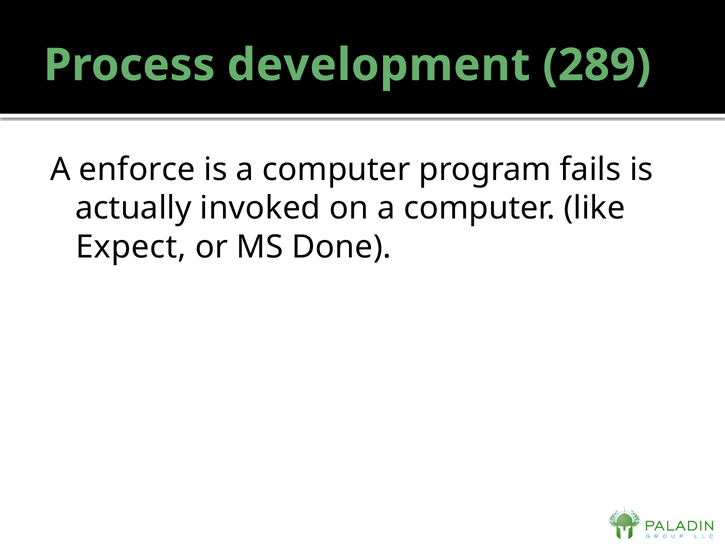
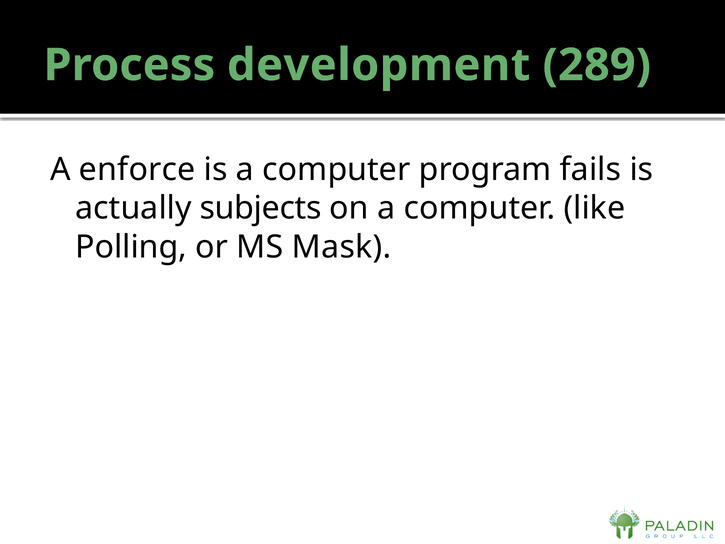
invoked: invoked -> subjects
Expect: Expect -> Polling
Done: Done -> Mask
